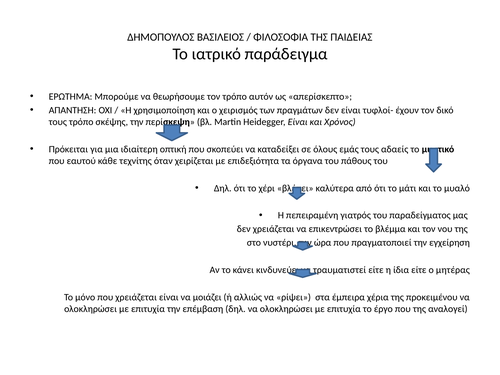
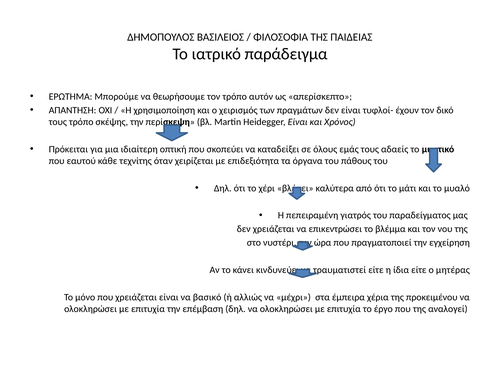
μοιάζει: μοιάζει -> βασικό
ρίψει: ρίψει -> μέχρι
